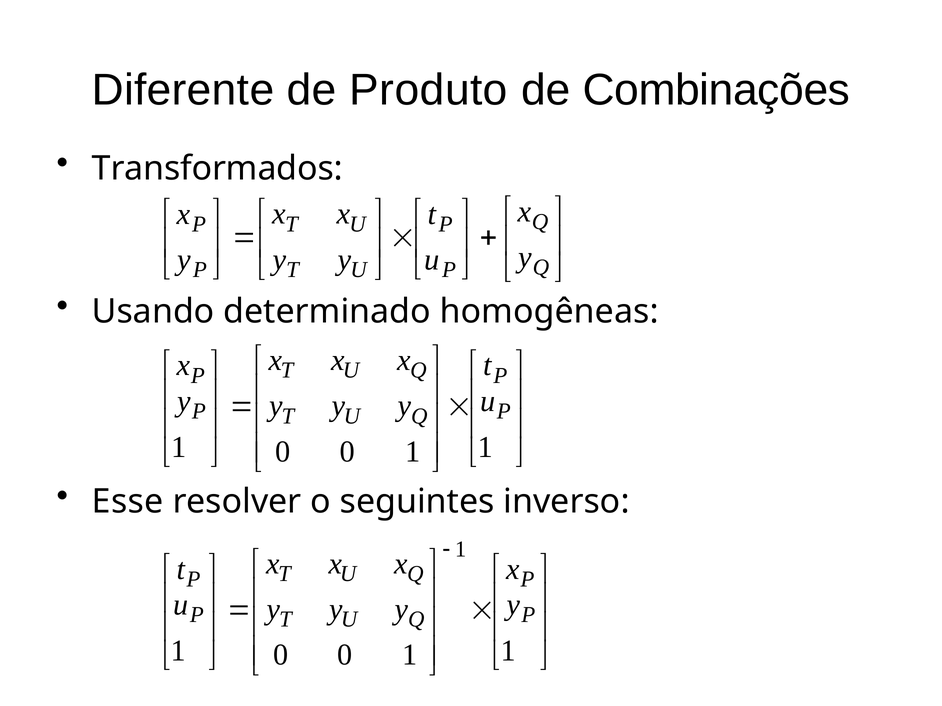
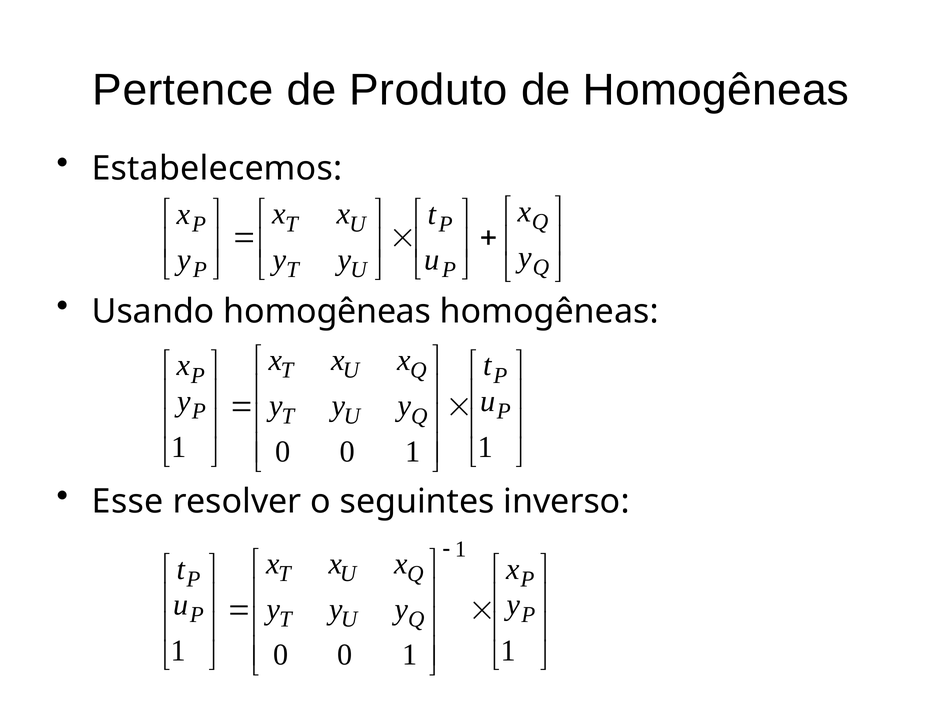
Diferente: Diferente -> Pertence
de Combinações: Combinações -> Homogêneas
Transformados: Transformados -> Estabelecemos
Usando determinado: determinado -> homogêneas
